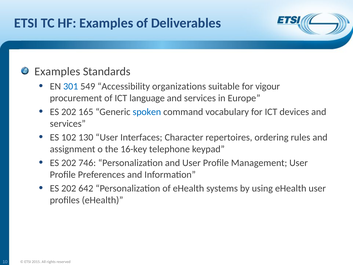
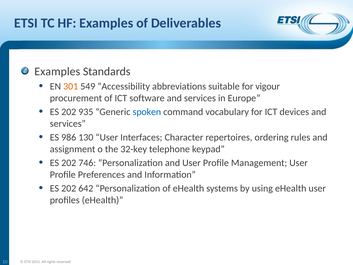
301 colour: blue -> orange
organizations: organizations -> abbreviations
language: language -> software
165: 165 -> 935
102: 102 -> 986
16-key: 16-key -> 32-key
